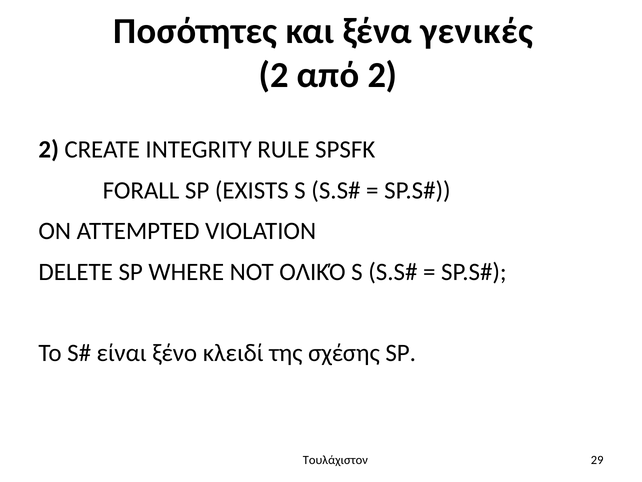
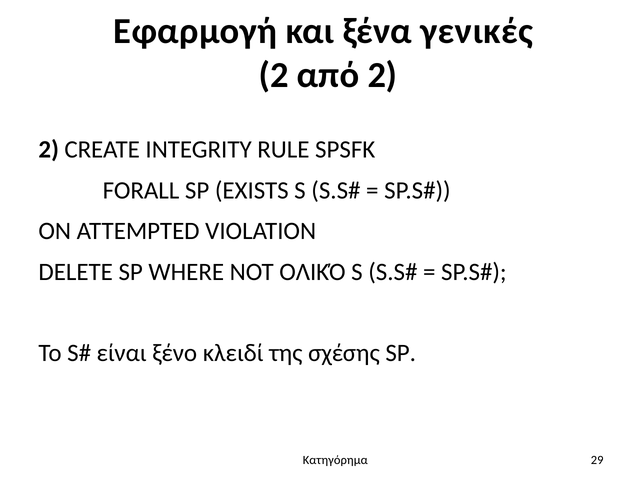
Ποσότητες: Ποσότητες -> Εφαρμογή
Τουλάχιστον: Τουλάχιστον -> Κατηγόρημα
